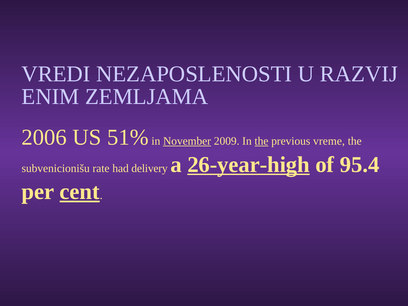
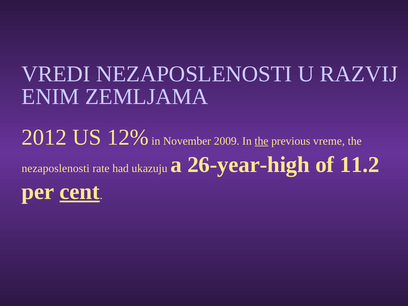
2006: 2006 -> 2012
51%: 51% -> 12%
November underline: present -> none
subvenicionišu at (56, 168): subvenicionišu -> nezaposlenosti
delivery: delivery -> ukazuju
26-year-high underline: present -> none
95.4: 95.4 -> 11.2
